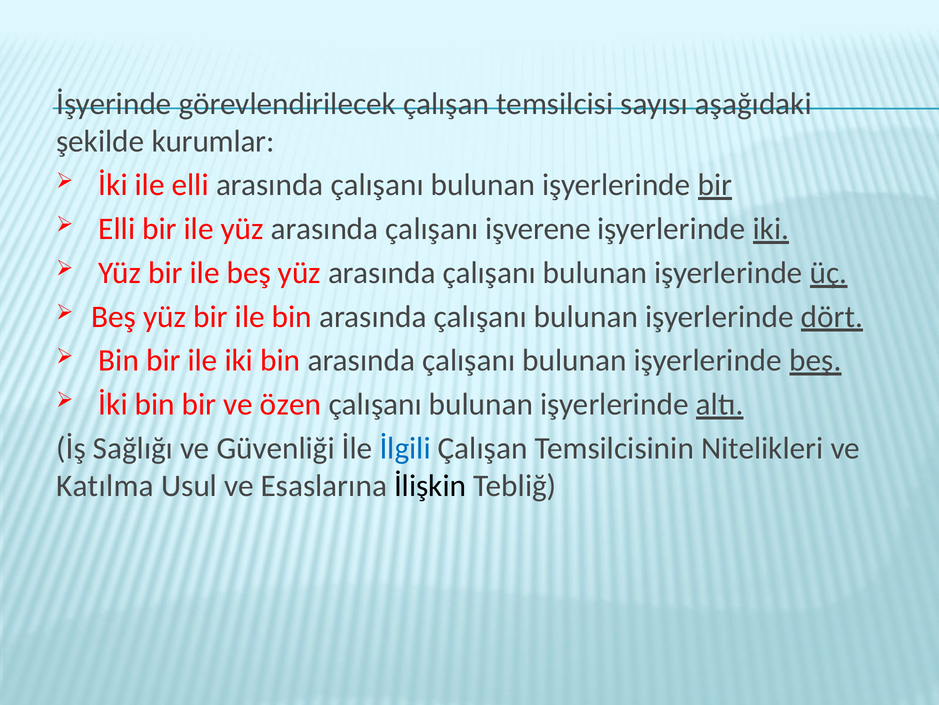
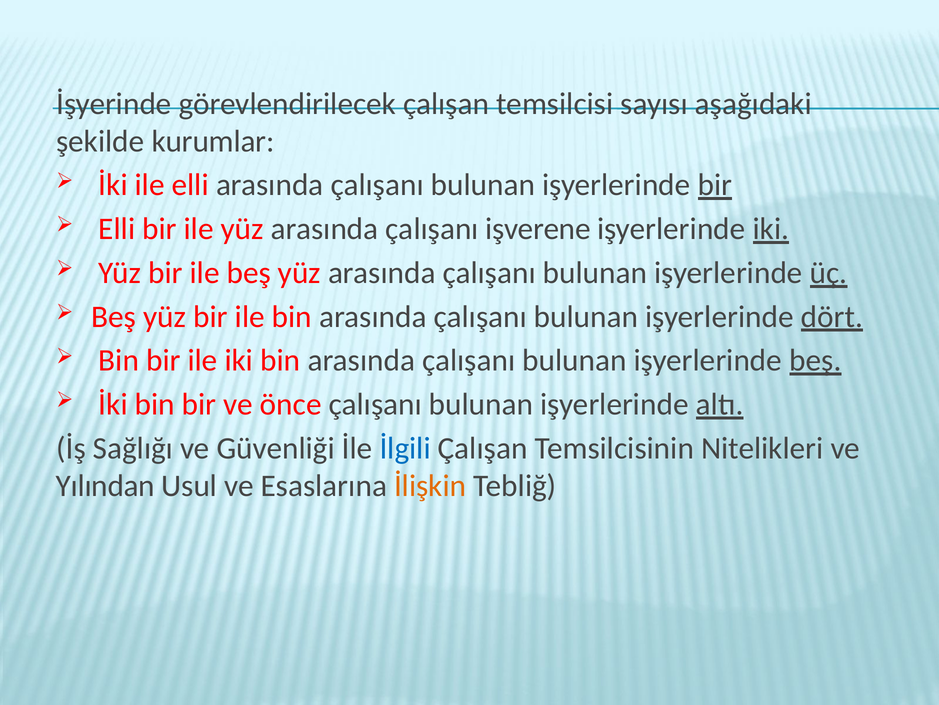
özen: özen -> önce
Katılma: Katılma -> Yılından
İlişkin colour: black -> orange
